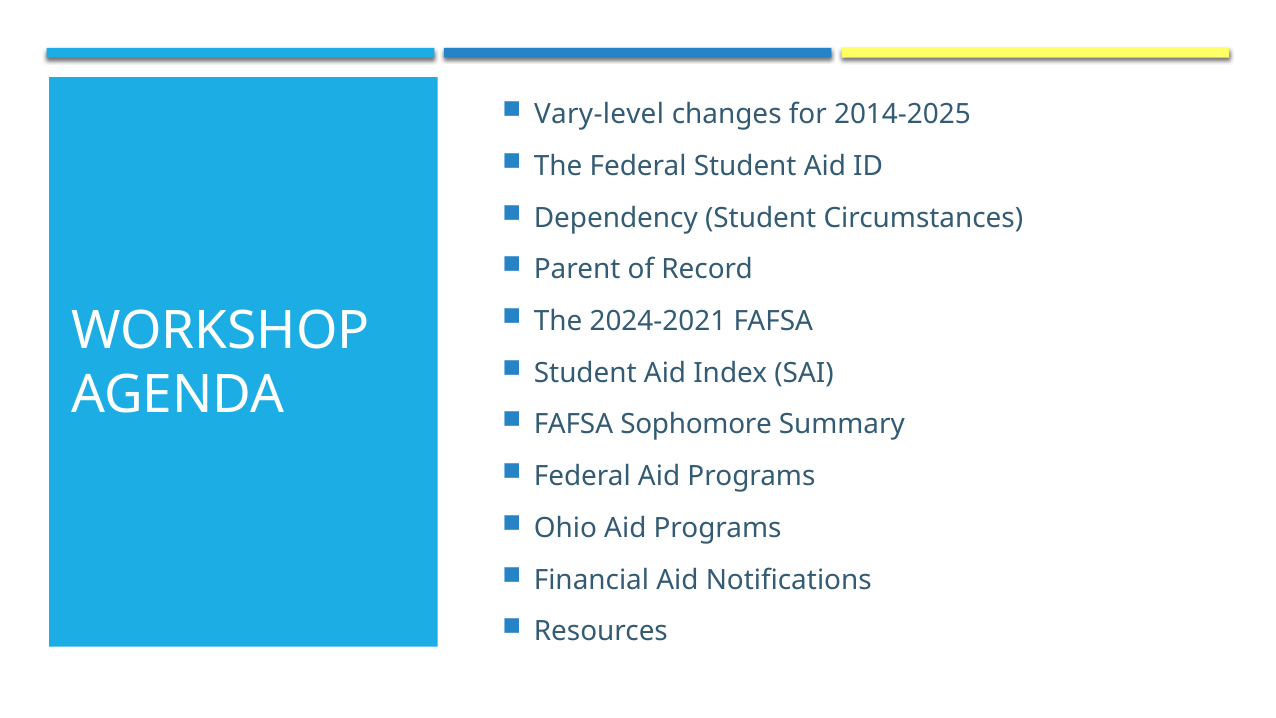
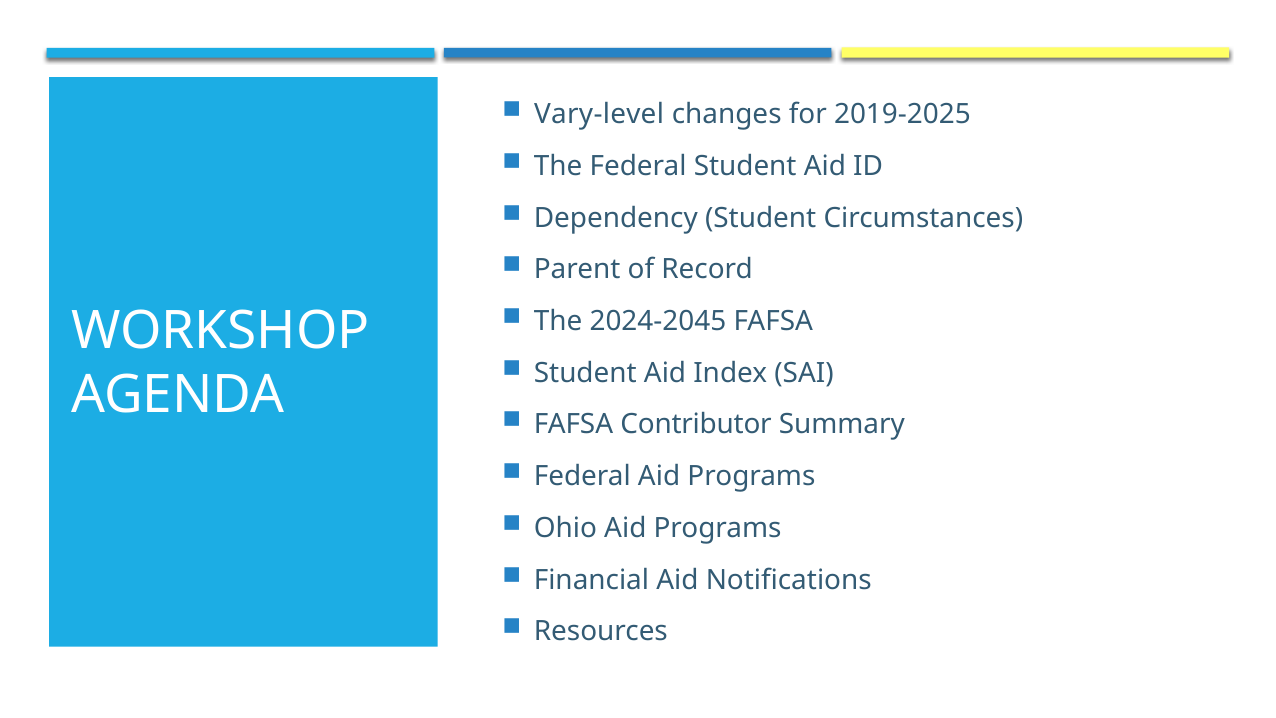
2014-2025: 2014-2025 -> 2019-2025
2024-2021: 2024-2021 -> 2024-2045
Sophomore: Sophomore -> Contributor
